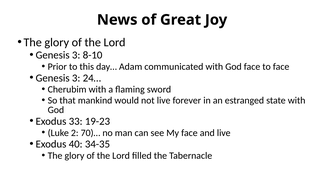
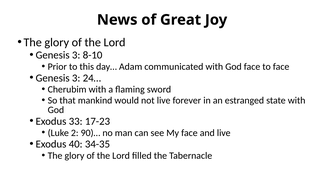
19-23: 19-23 -> 17-23
70)…: 70)… -> 90)…
